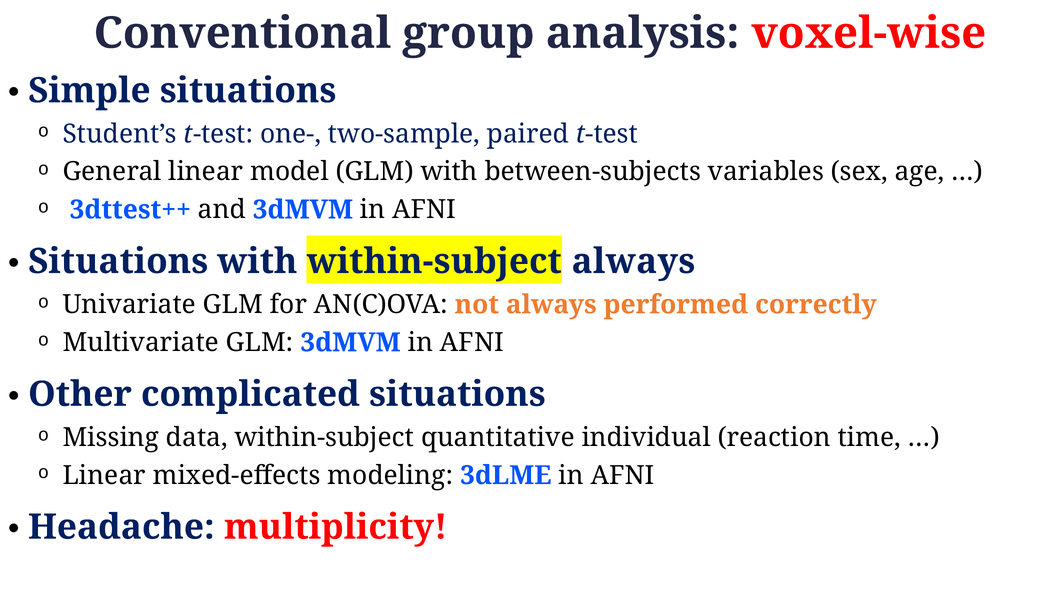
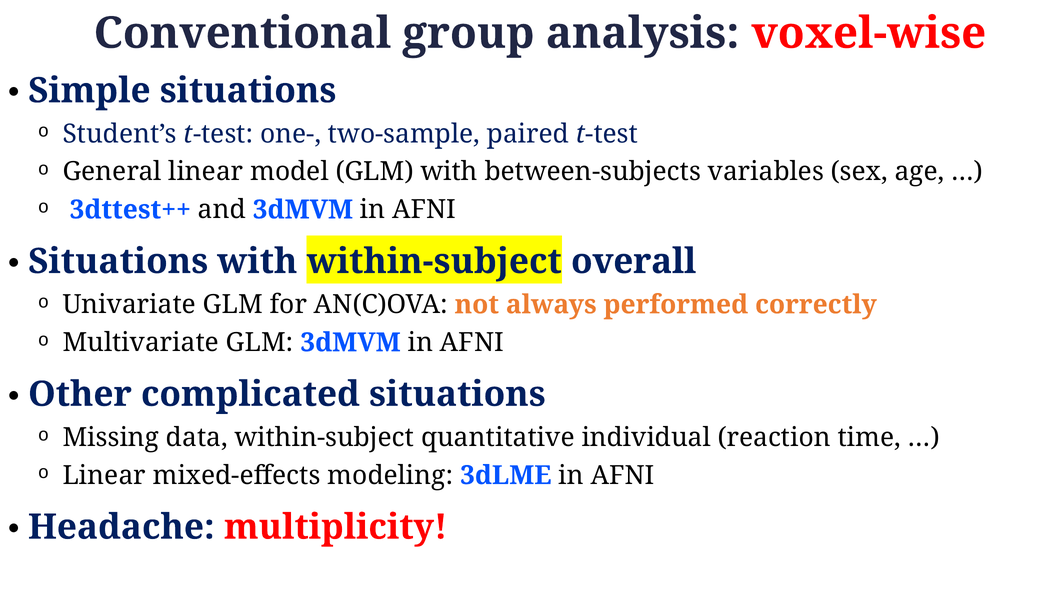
within-subject always: always -> overall
